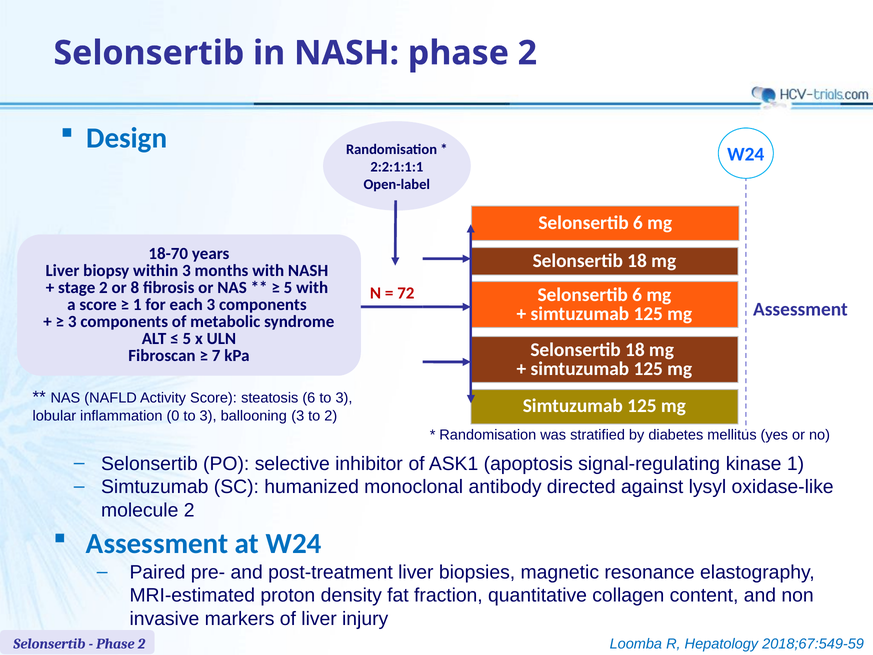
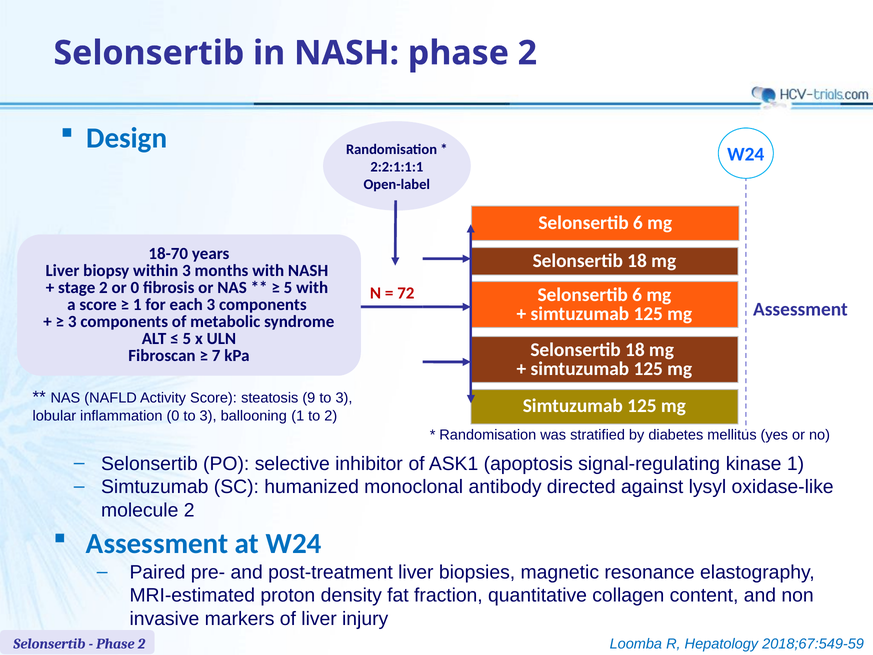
or 8: 8 -> 0
steatosis 6: 6 -> 9
ballooning 3: 3 -> 1
